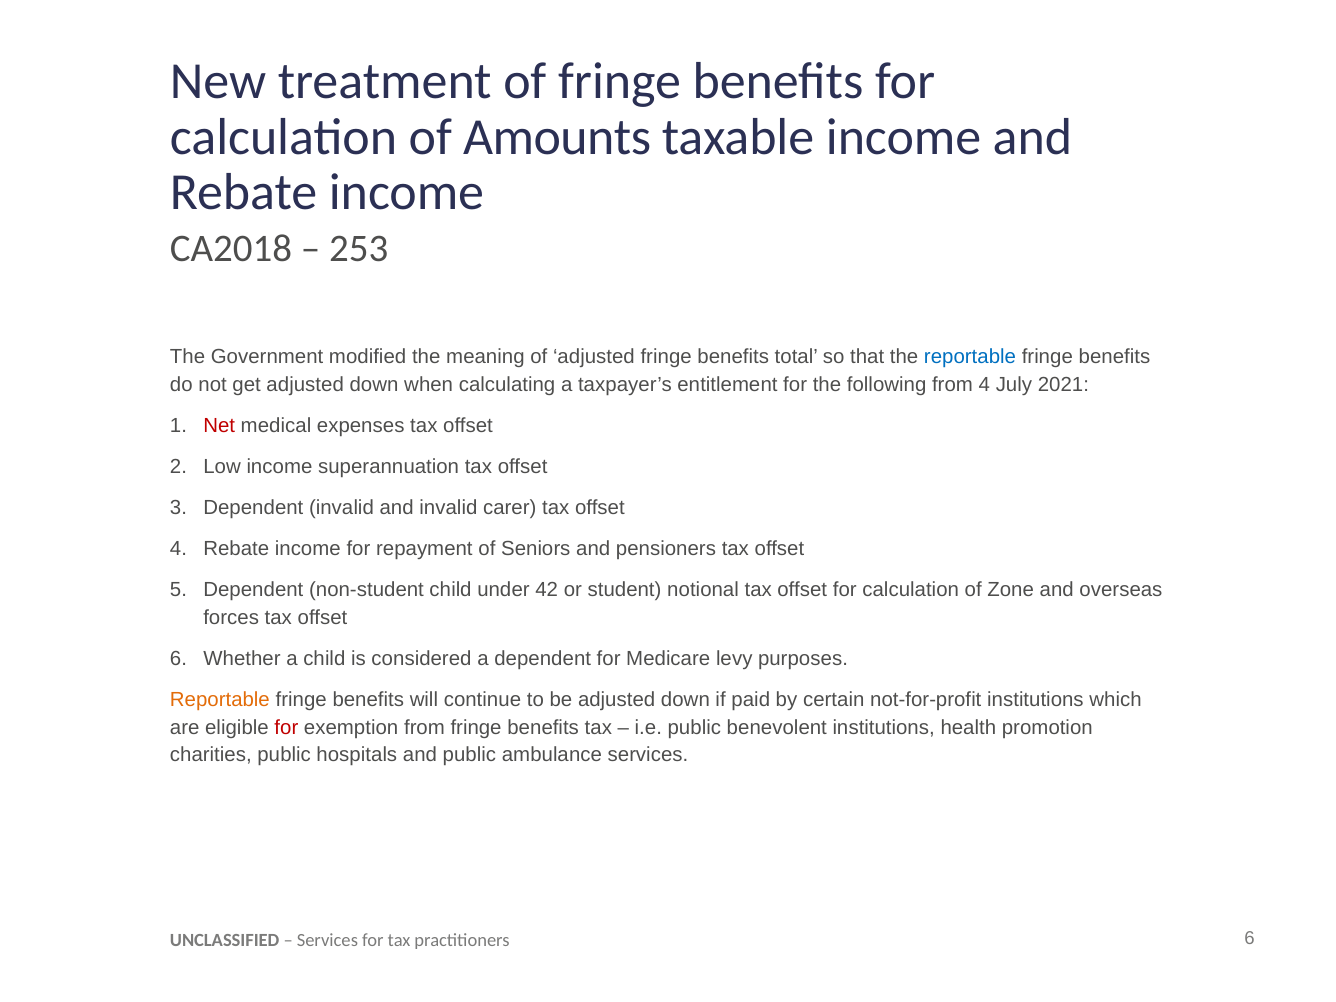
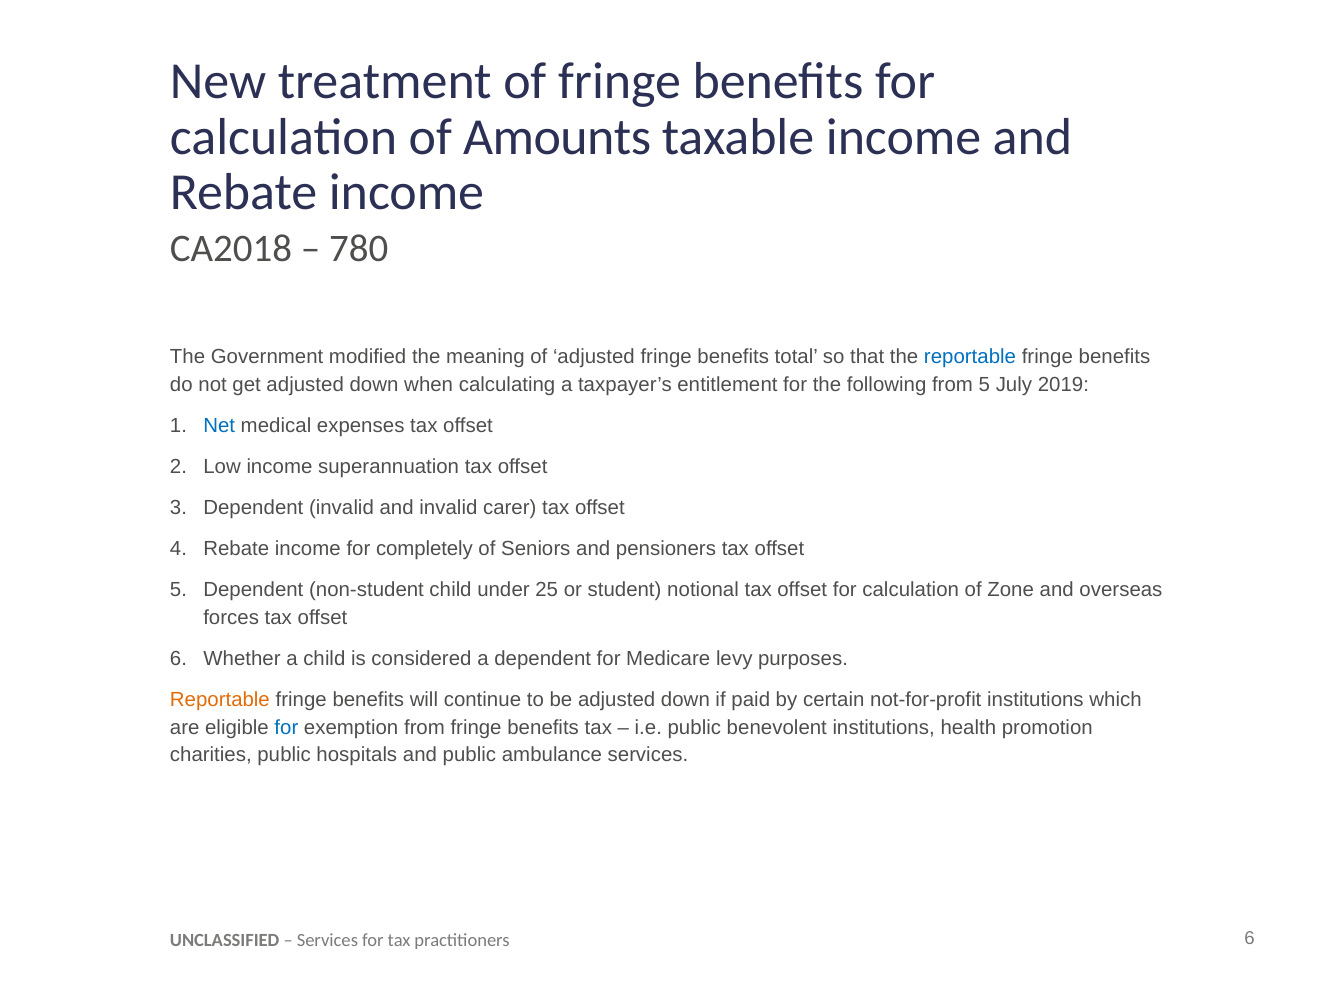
253: 253 -> 780
from 4: 4 -> 5
2021: 2021 -> 2019
Net colour: red -> blue
repayment: repayment -> completely
42: 42 -> 25
for at (286, 727) colour: red -> blue
